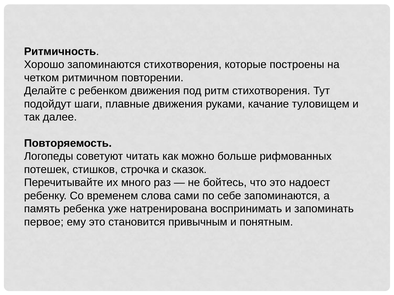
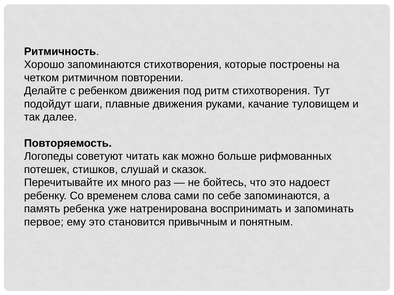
строчка: строчка -> слушай
